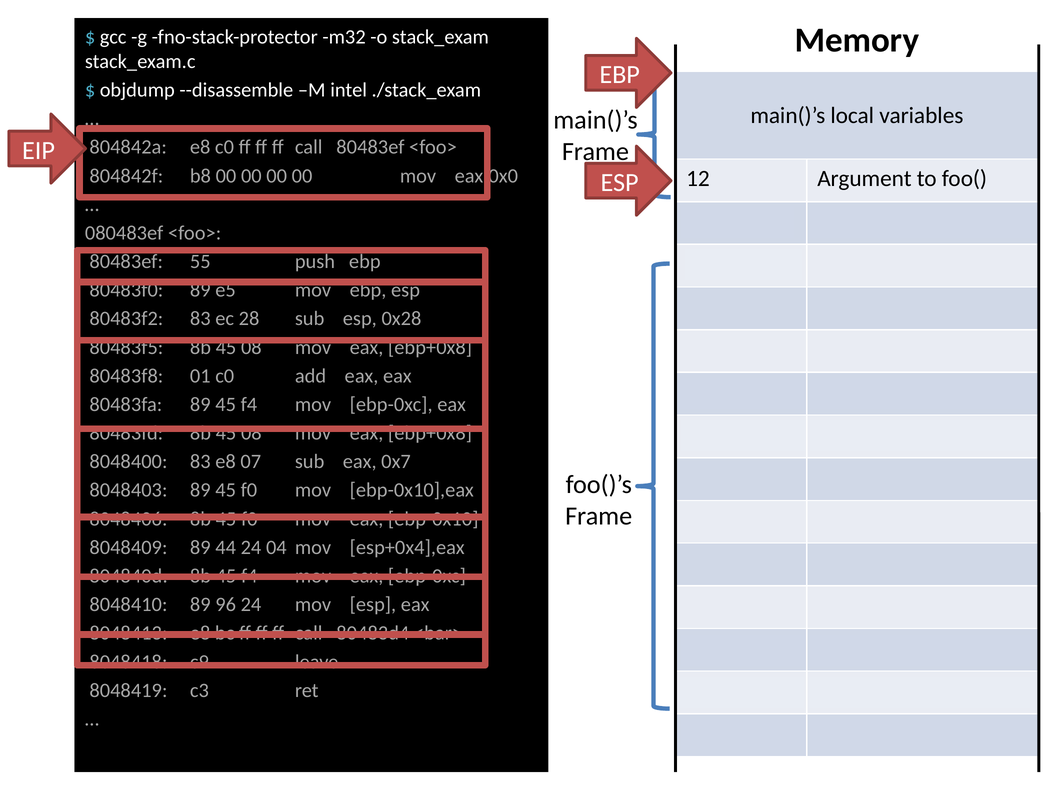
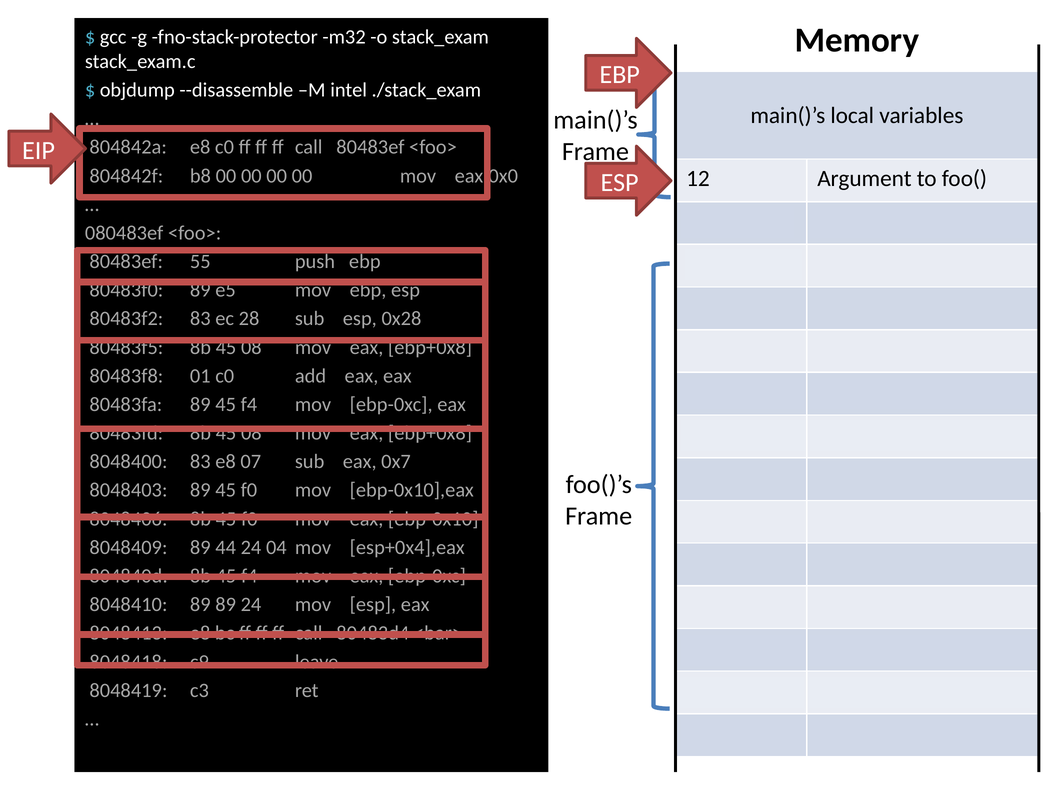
89 96: 96 -> 89
